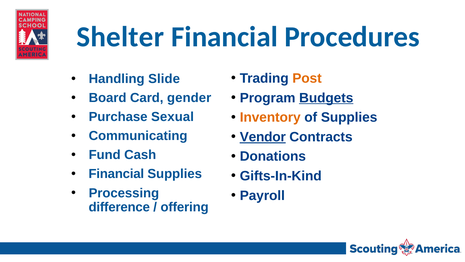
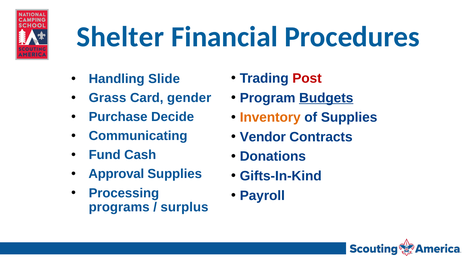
Post colour: orange -> red
Board: Board -> Grass
Sexual: Sexual -> Decide
Vendor underline: present -> none
Financial at (116, 174): Financial -> Approval
difference: difference -> programs
offering: offering -> surplus
